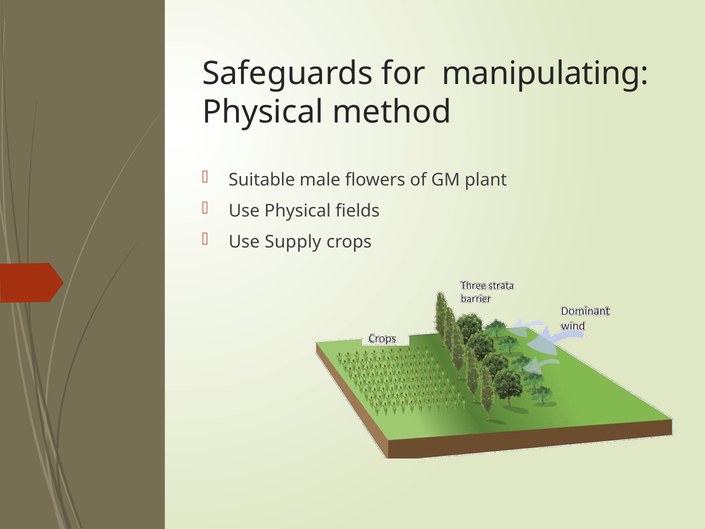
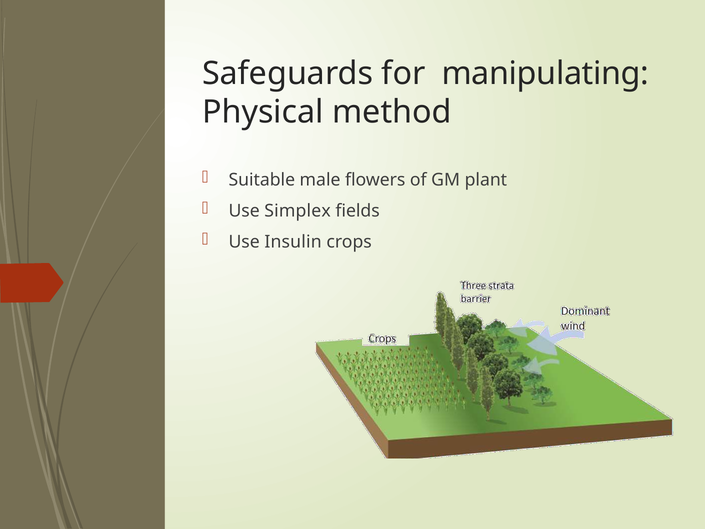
Use Physical: Physical -> Simplex
Supply: Supply -> Insulin
